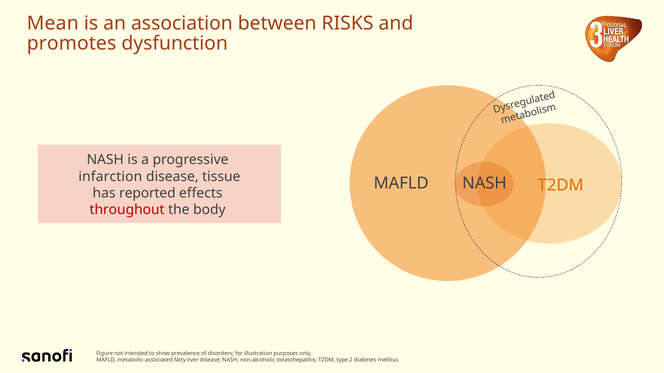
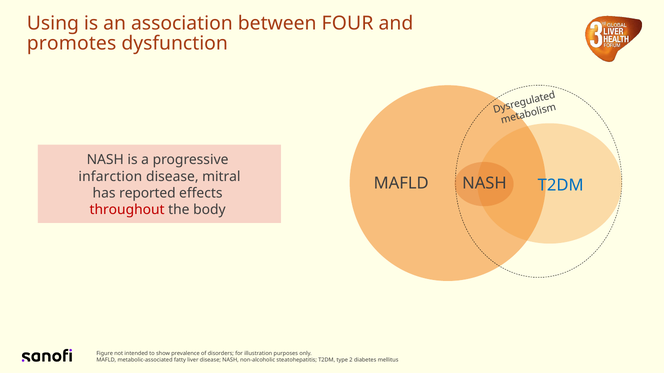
Mean: Mean -> Using
RISKS: RISKS -> FOUR
tissue: tissue -> mitral
T2DM at (561, 186) colour: orange -> blue
